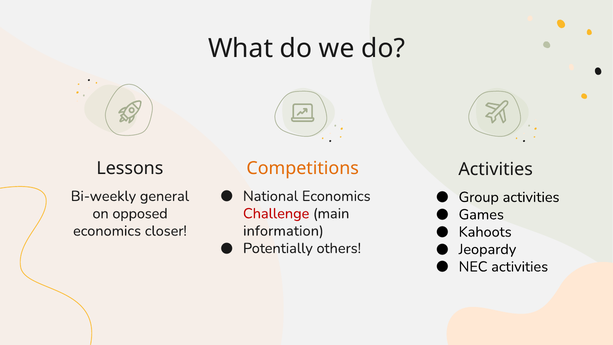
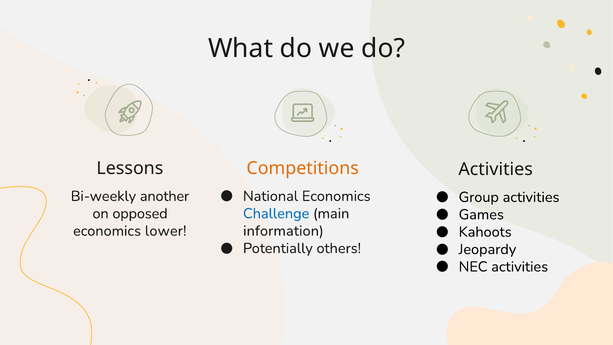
general: general -> another
Challenge colour: red -> blue
closer: closer -> lower
